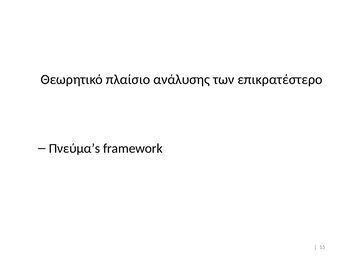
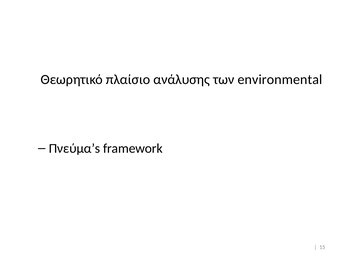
επικρατέστερο: επικρατέστερο -> environmental
